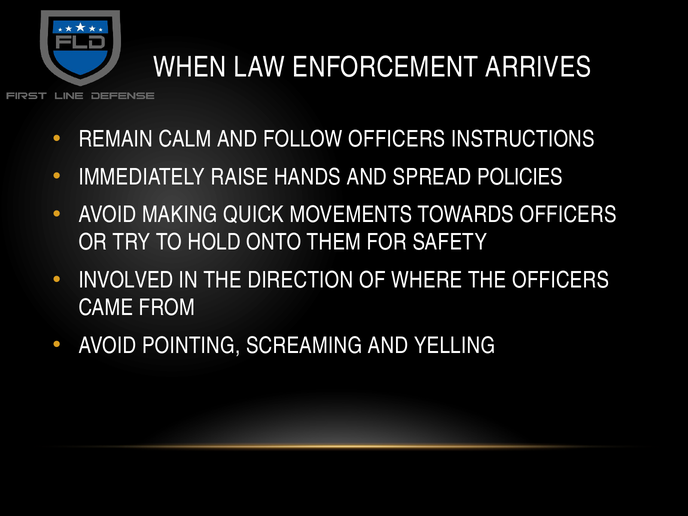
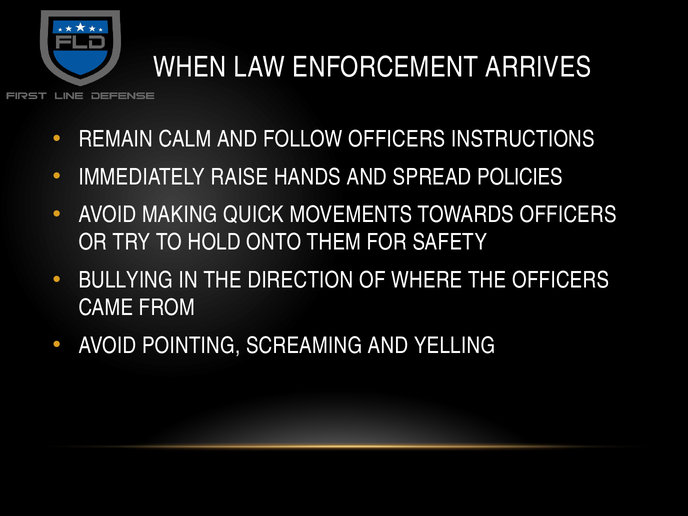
INVOLVED: INVOLVED -> BULLYING
